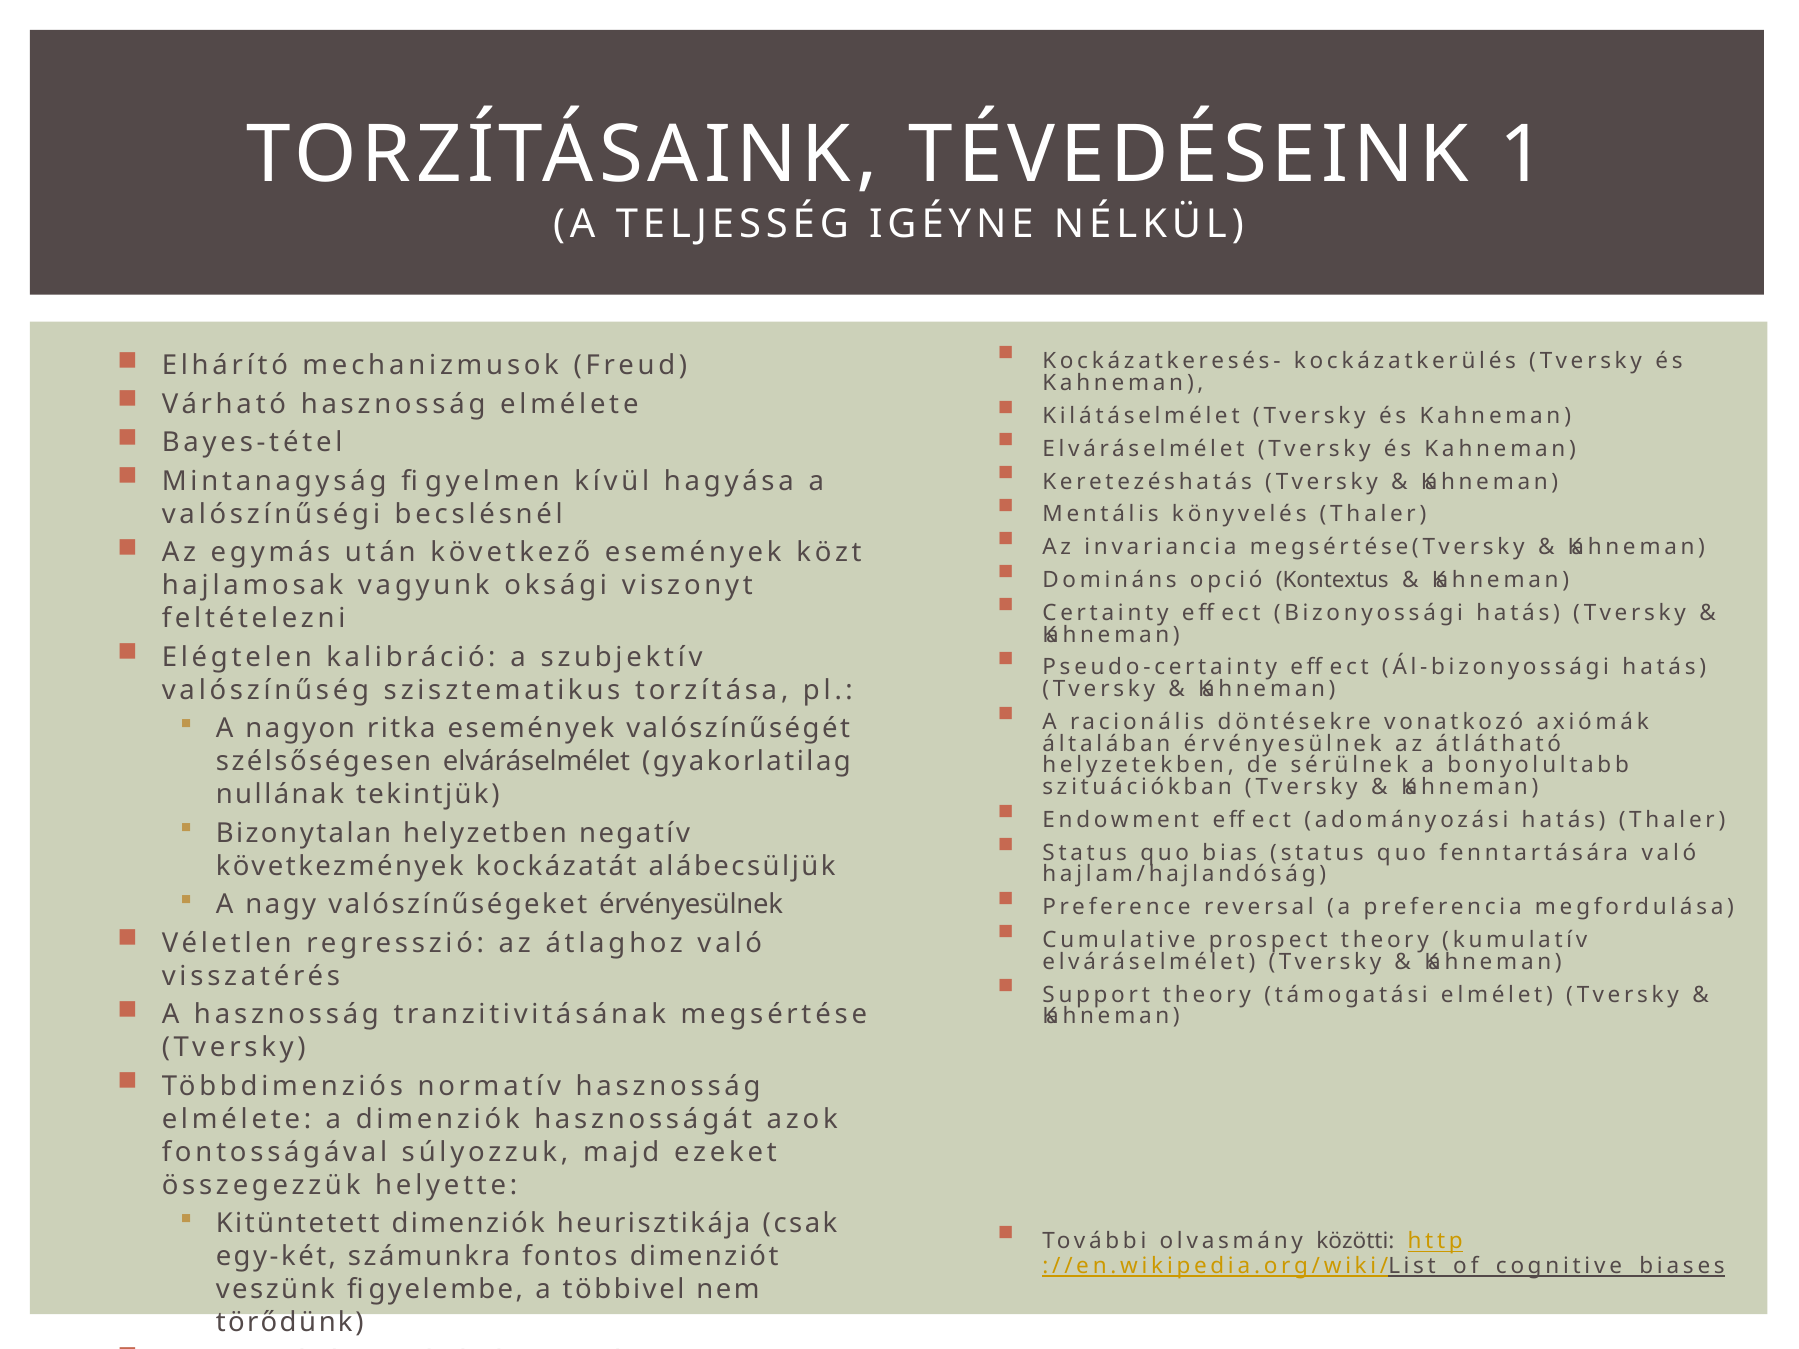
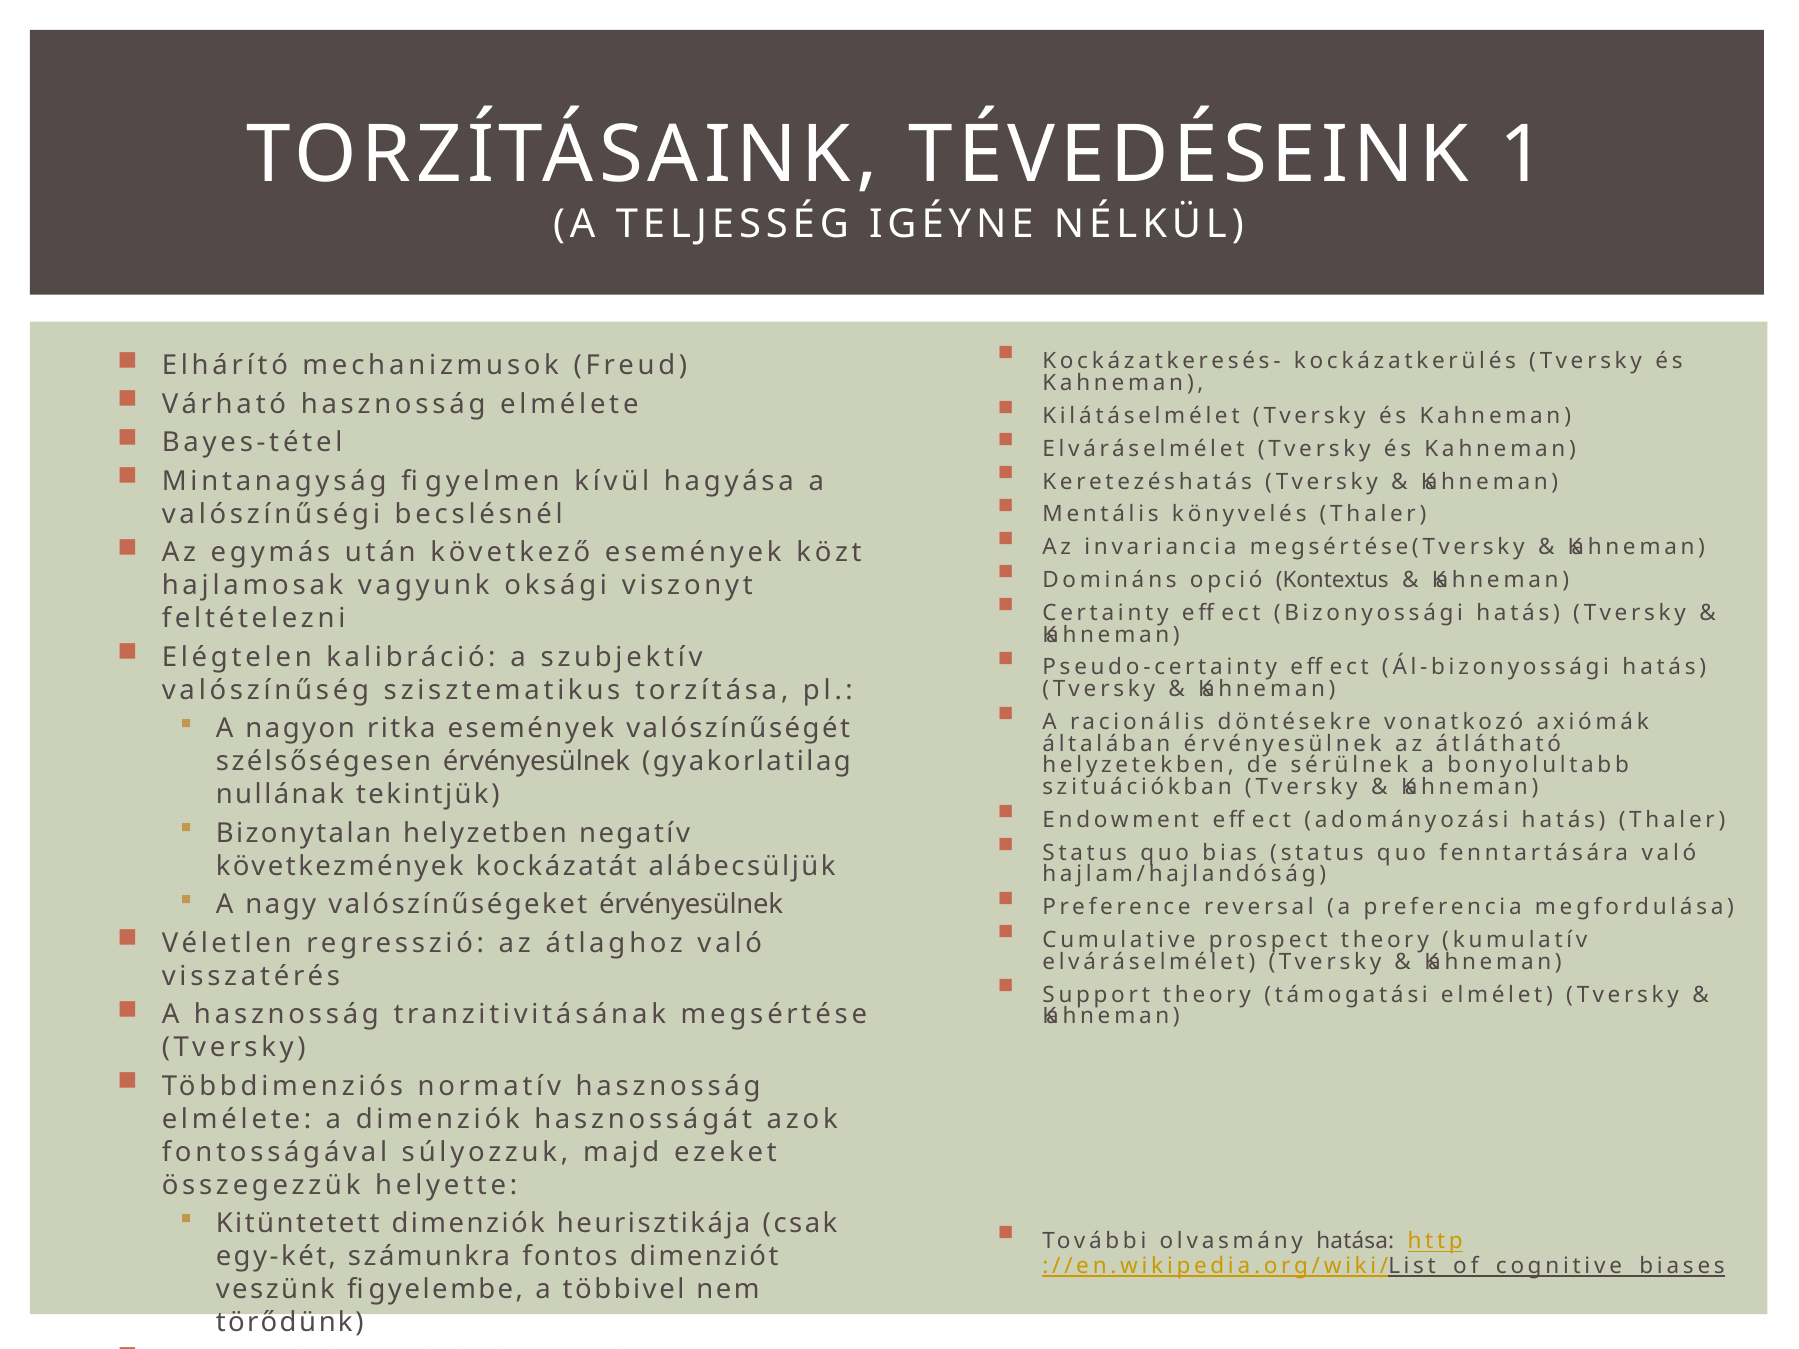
szélsőségesen elváráselmélet: elváráselmélet -> érvényesülnek
közötti: közötti -> hatása
